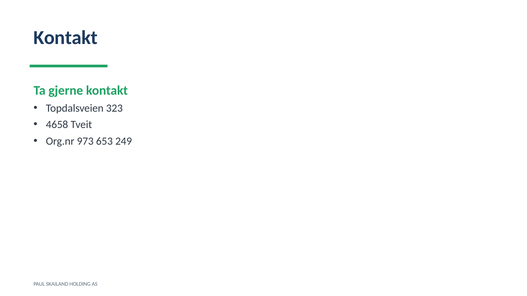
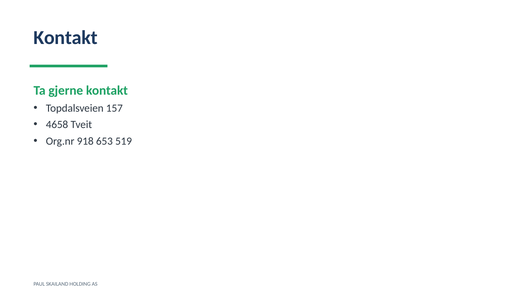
323: 323 -> 157
973: 973 -> 918
249: 249 -> 519
